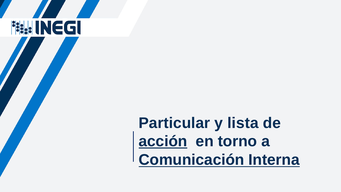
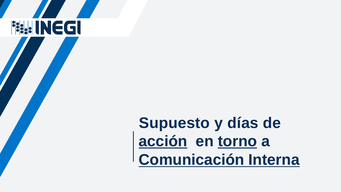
Particular: Particular -> Supuesto
lista: lista -> días
torno underline: none -> present
